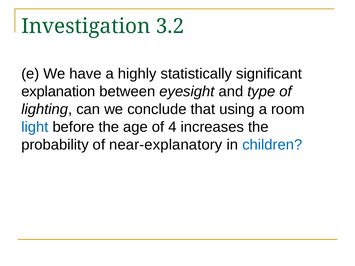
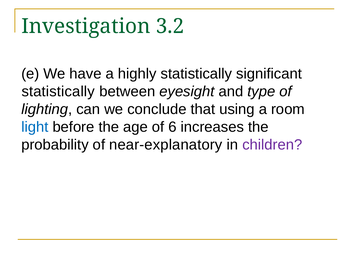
explanation at (58, 92): explanation -> statistically
4: 4 -> 6
children colour: blue -> purple
